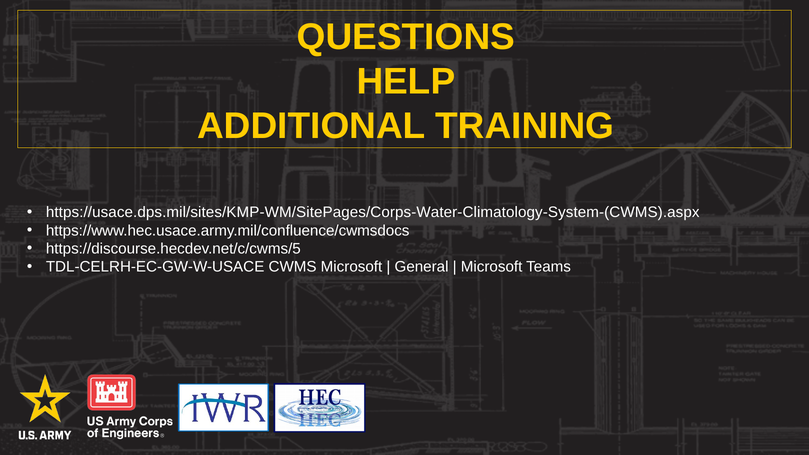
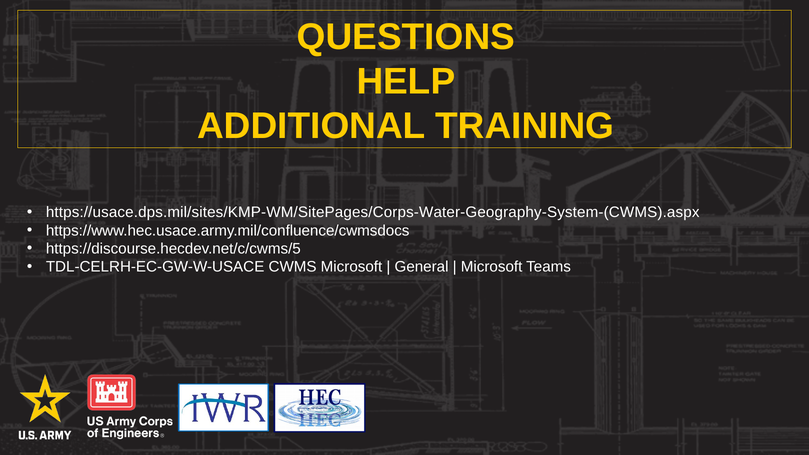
https://usace.dps.mil/sites/KMP-WM/SitePages/Corps-Water-Climatology-System-(CWMS).aspx: https://usace.dps.mil/sites/KMP-WM/SitePages/Corps-Water-Climatology-System-(CWMS).aspx -> https://usace.dps.mil/sites/KMP-WM/SitePages/Corps-Water-Geography-System-(CWMS).aspx
